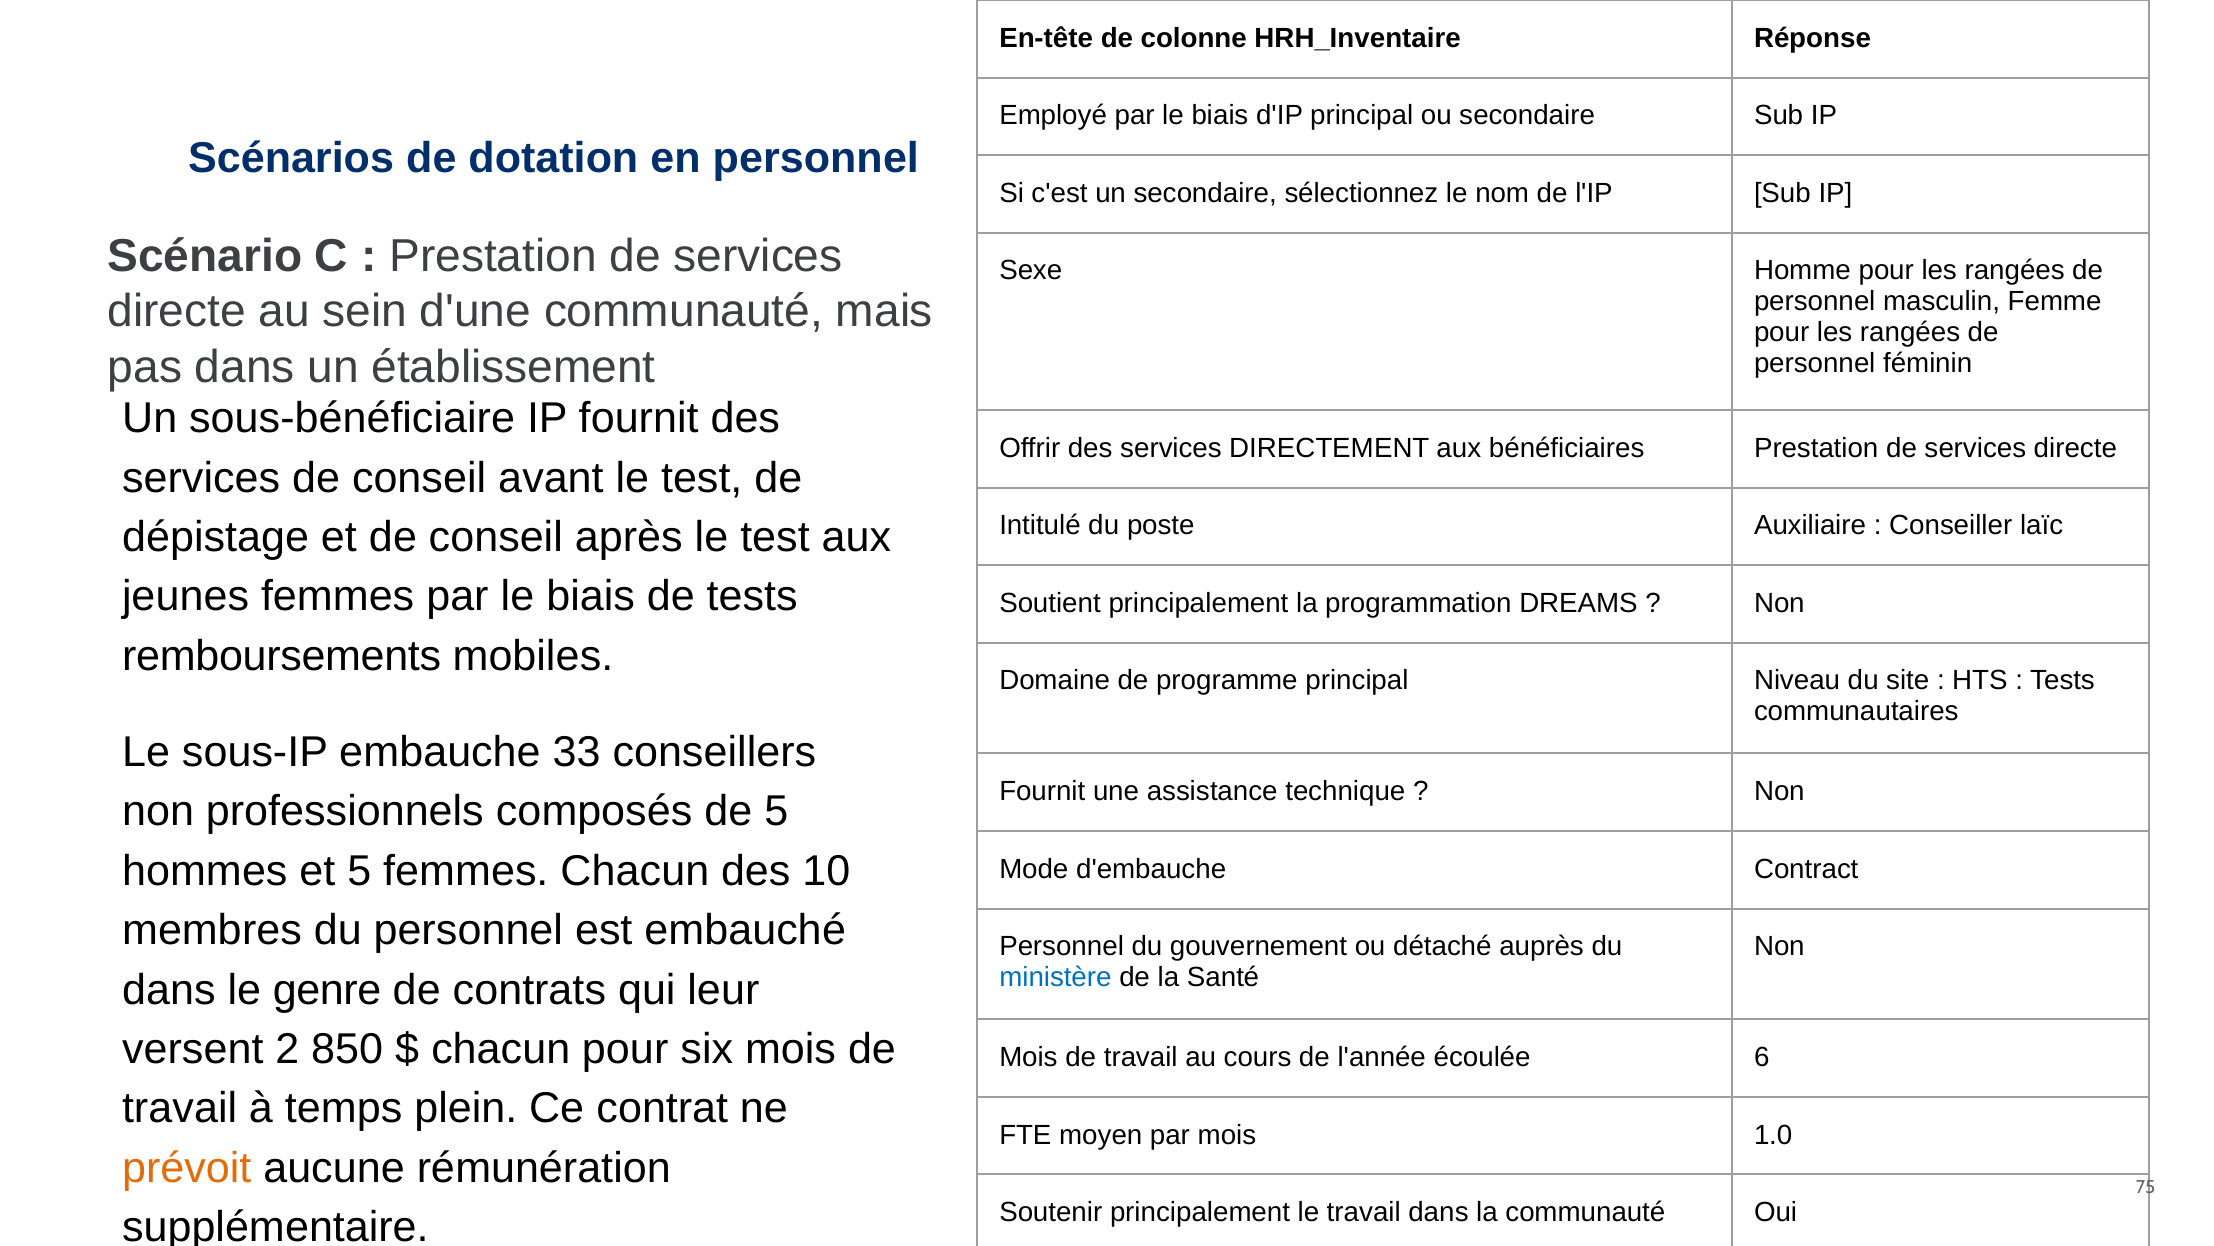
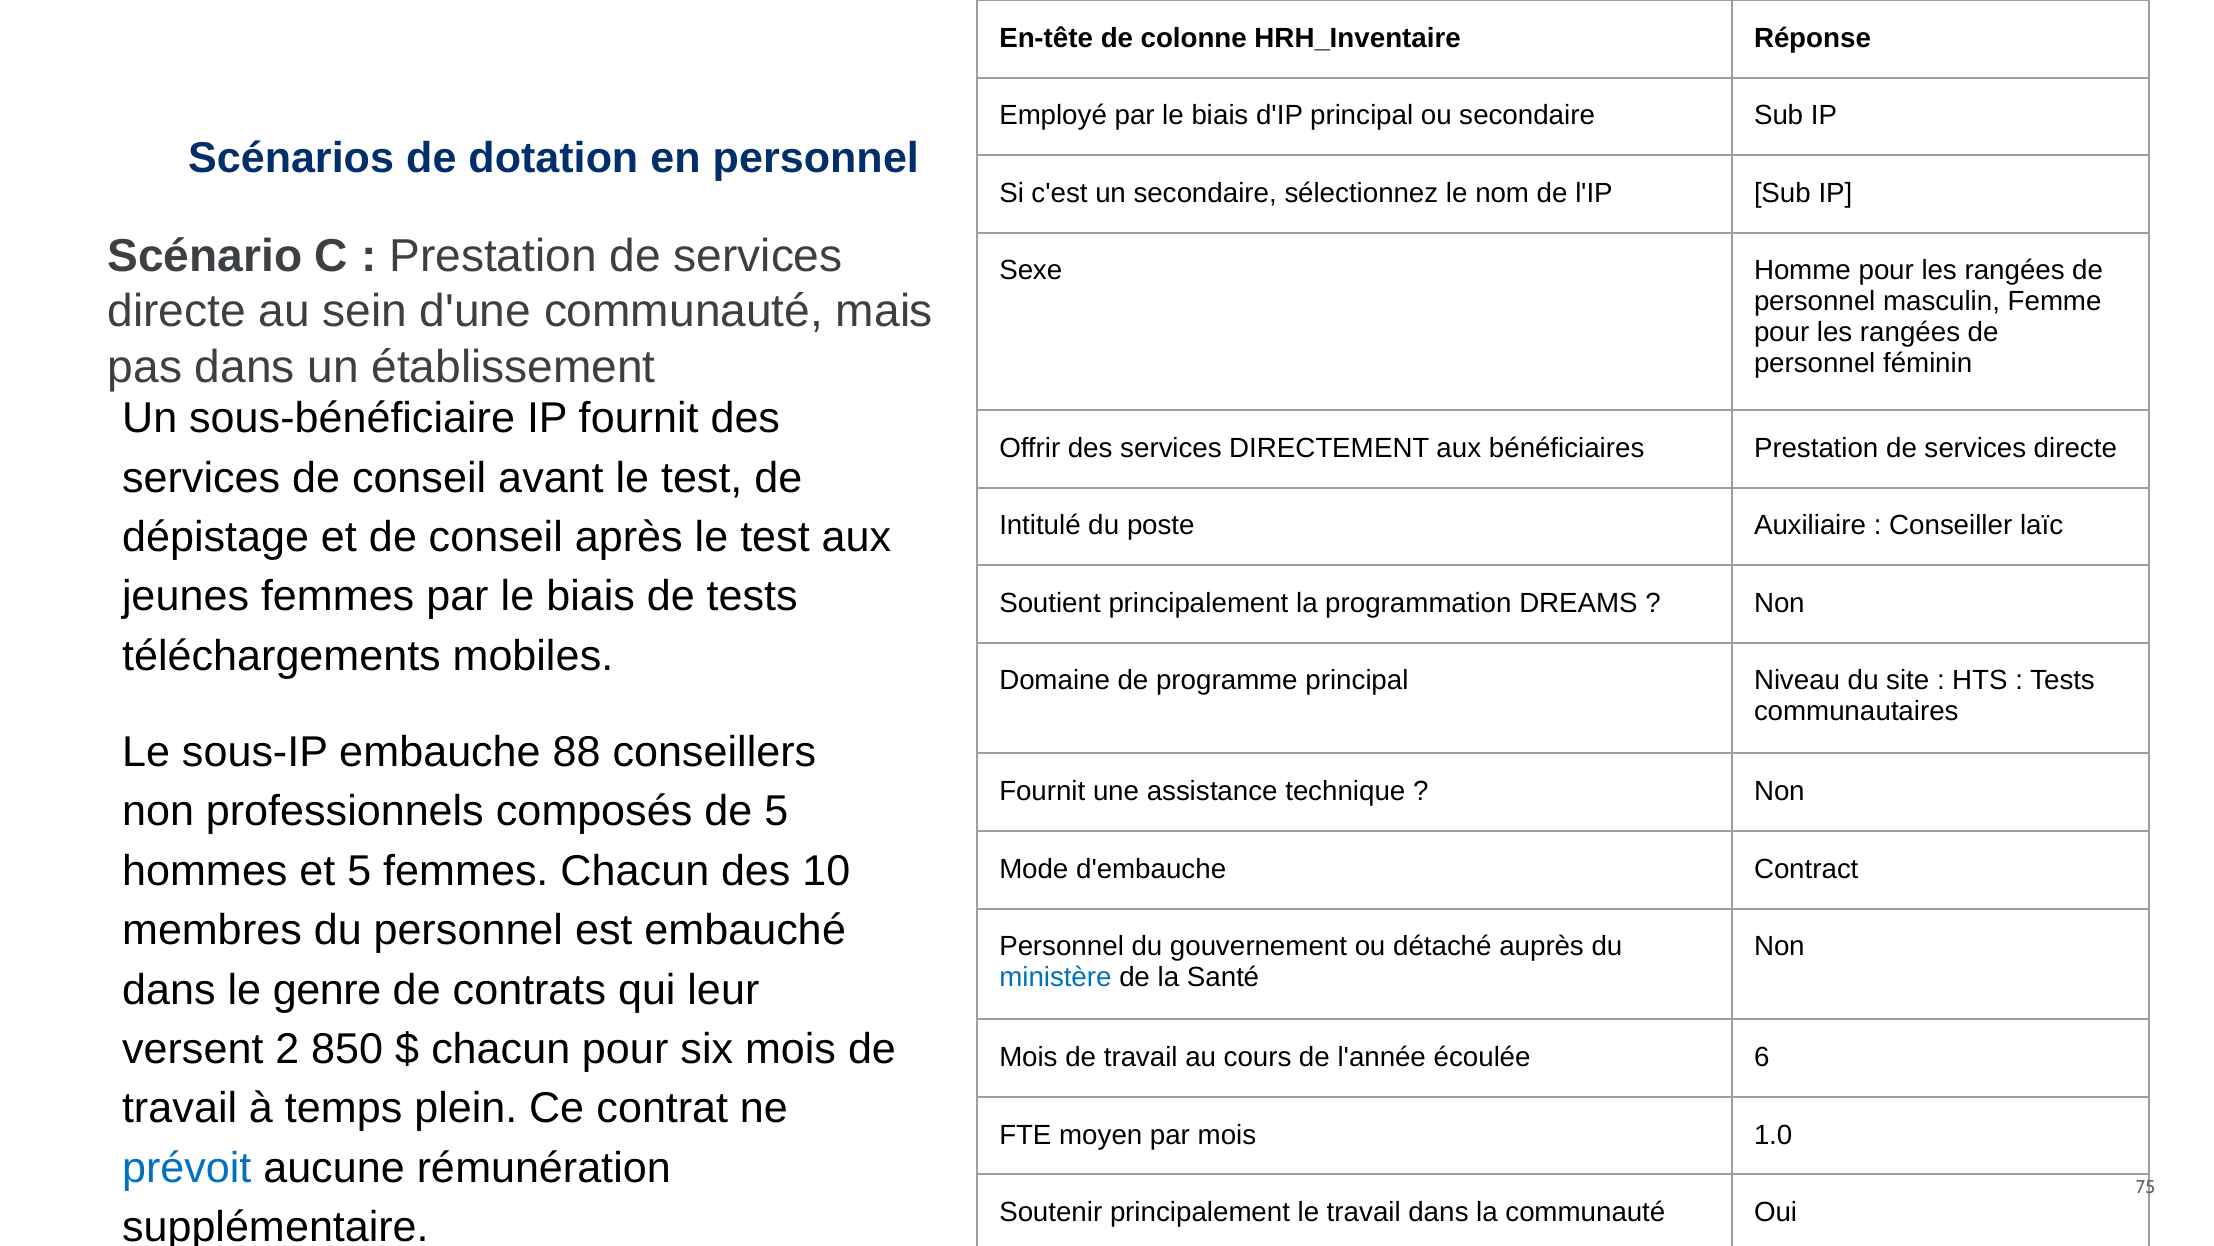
remboursements: remboursements -> téléchargements
33: 33 -> 88
prévoit colour: orange -> blue
